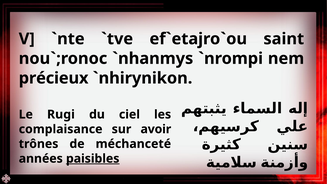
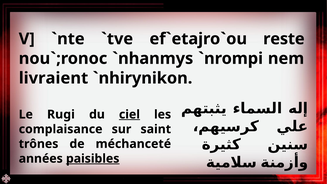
saint: saint -> reste
précieux: précieux -> livraient
ciel underline: none -> present
avoir: avoir -> saint
